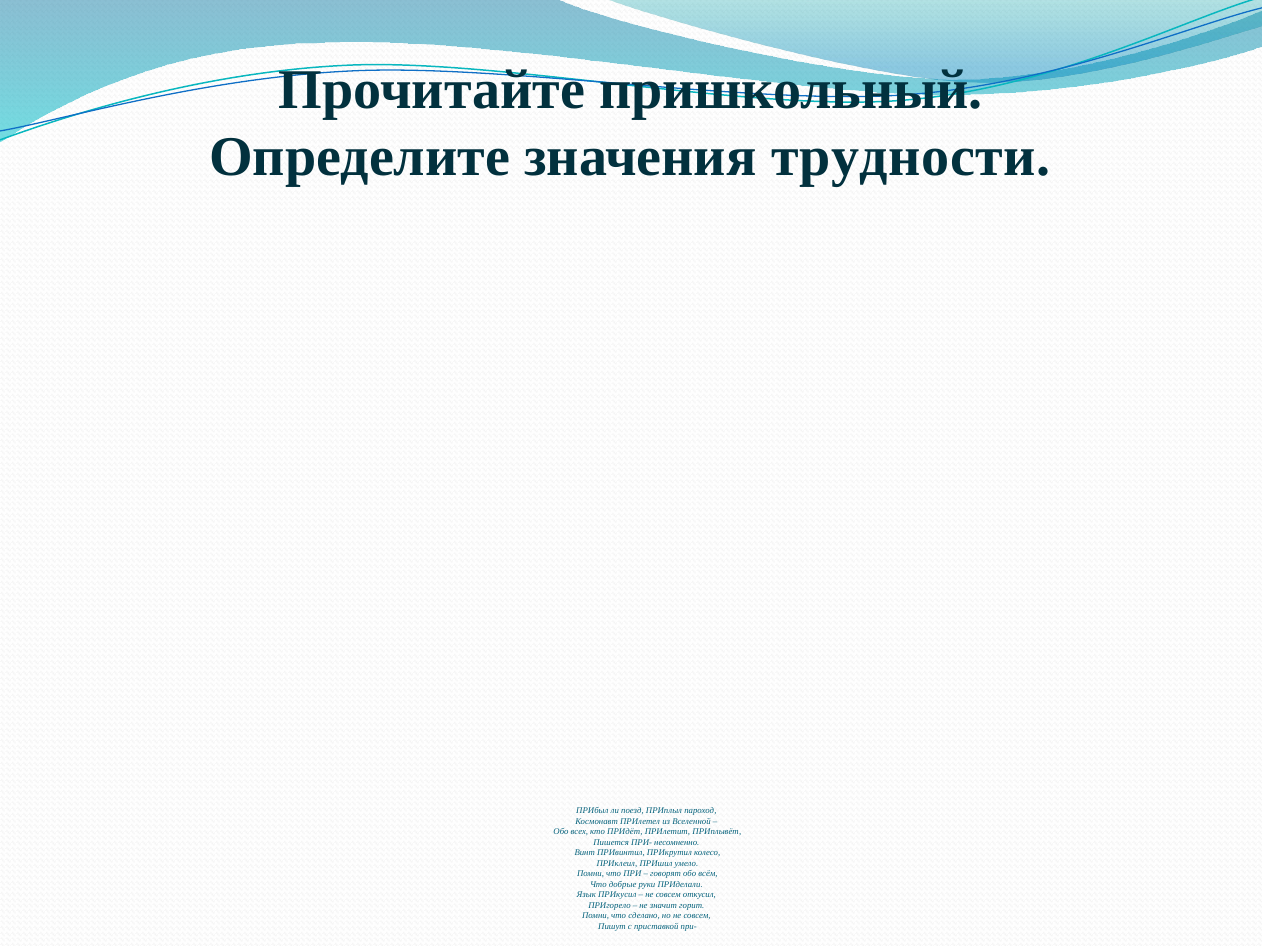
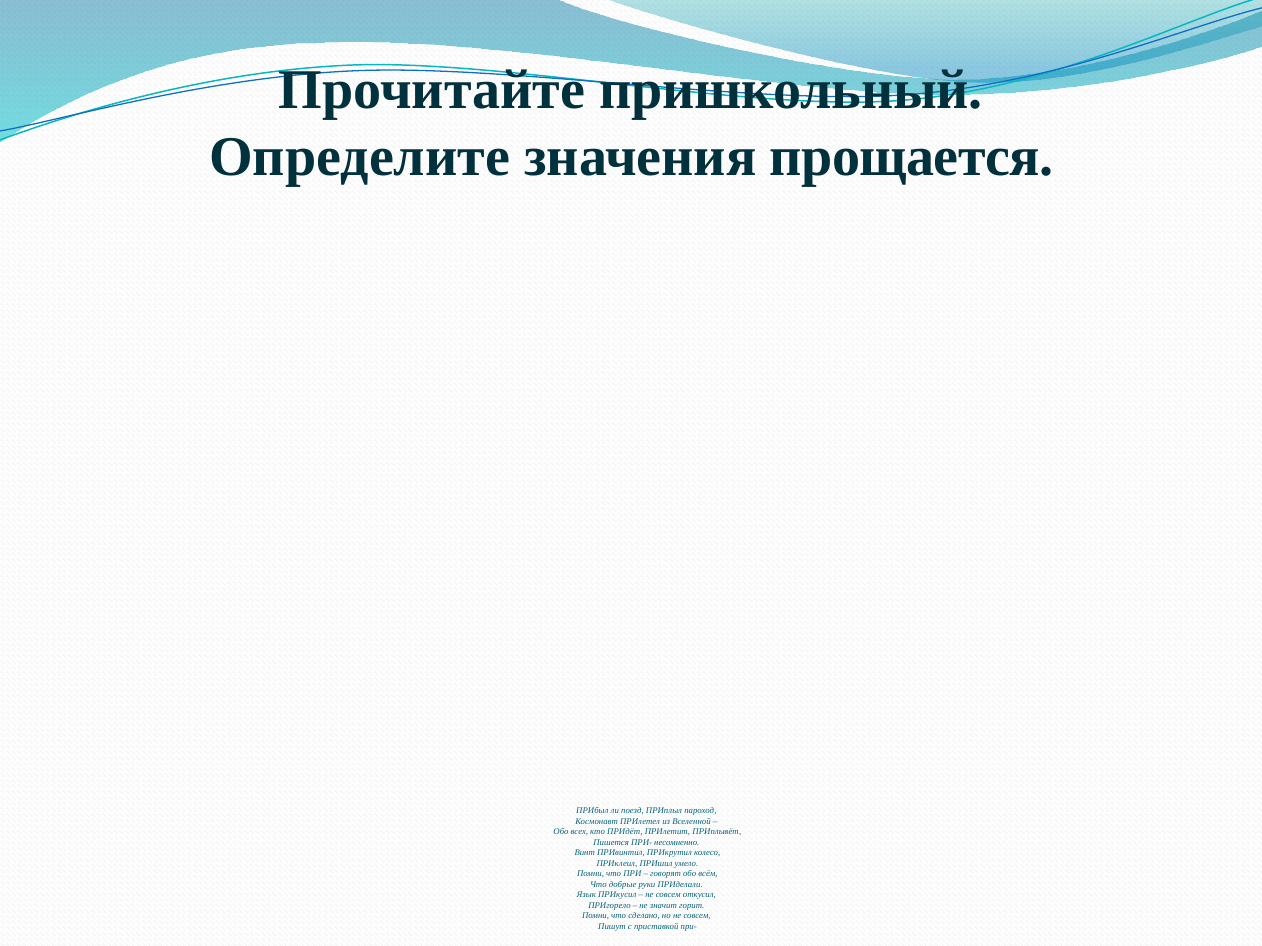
трудности: трудности -> прощается
